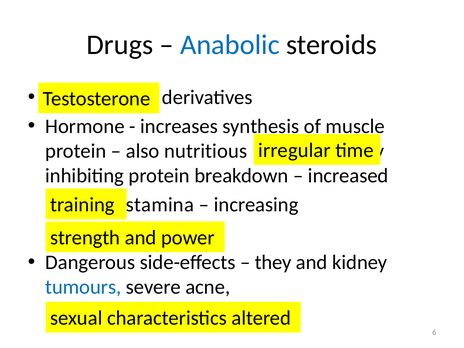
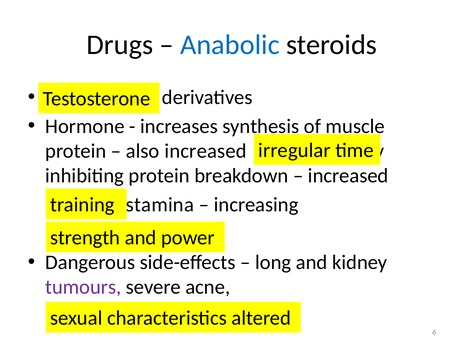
also nutritious: nutritious -> increased
they: they -> long
tumours colour: blue -> purple
